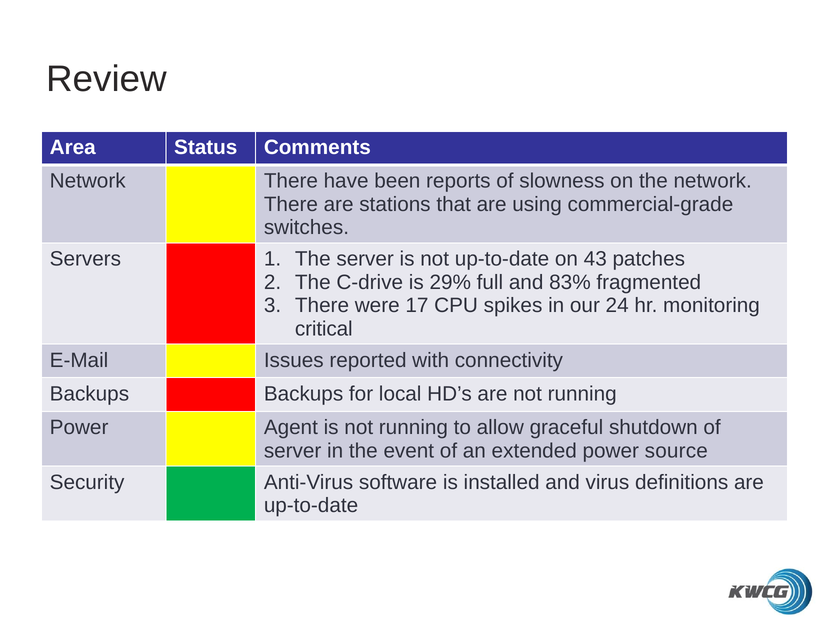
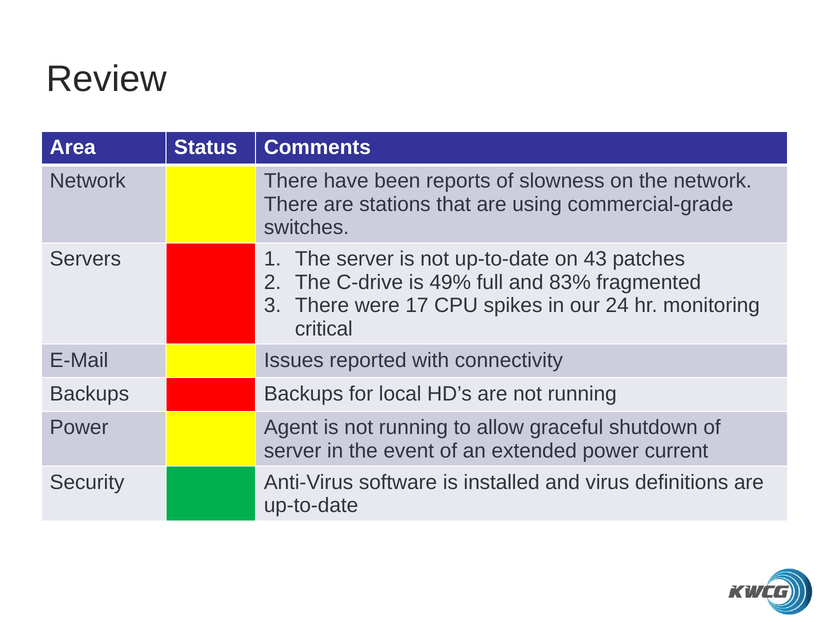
29%: 29% -> 49%
source: source -> current
